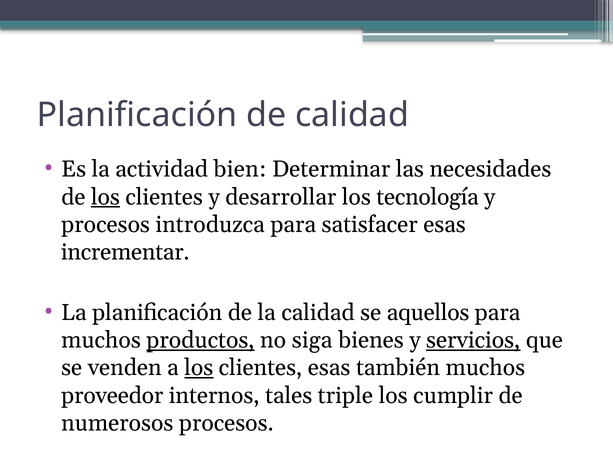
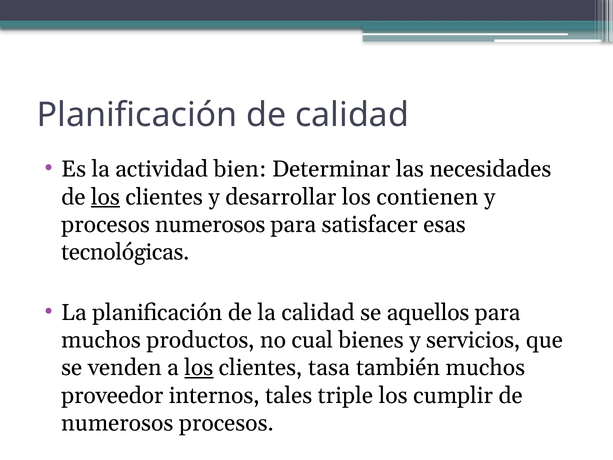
tecnología: tecnología -> contienen
procesos introduzca: introduzca -> numerosos
incrementar: incrementar -> tecnológicas
productos underline: present -> none
siga: siga -> cual
servicios underline: present -> none
clientes esas: esas -> tasa
